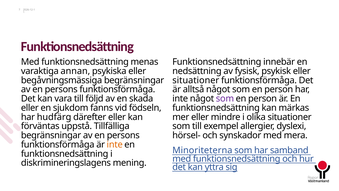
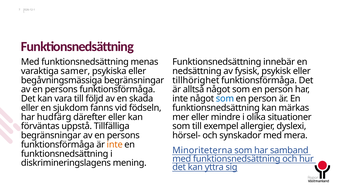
annan: annan -> samer
situationer at (196, 80): situationer -> tillhörighet
som at (225, 98) colour: purple -> blue
